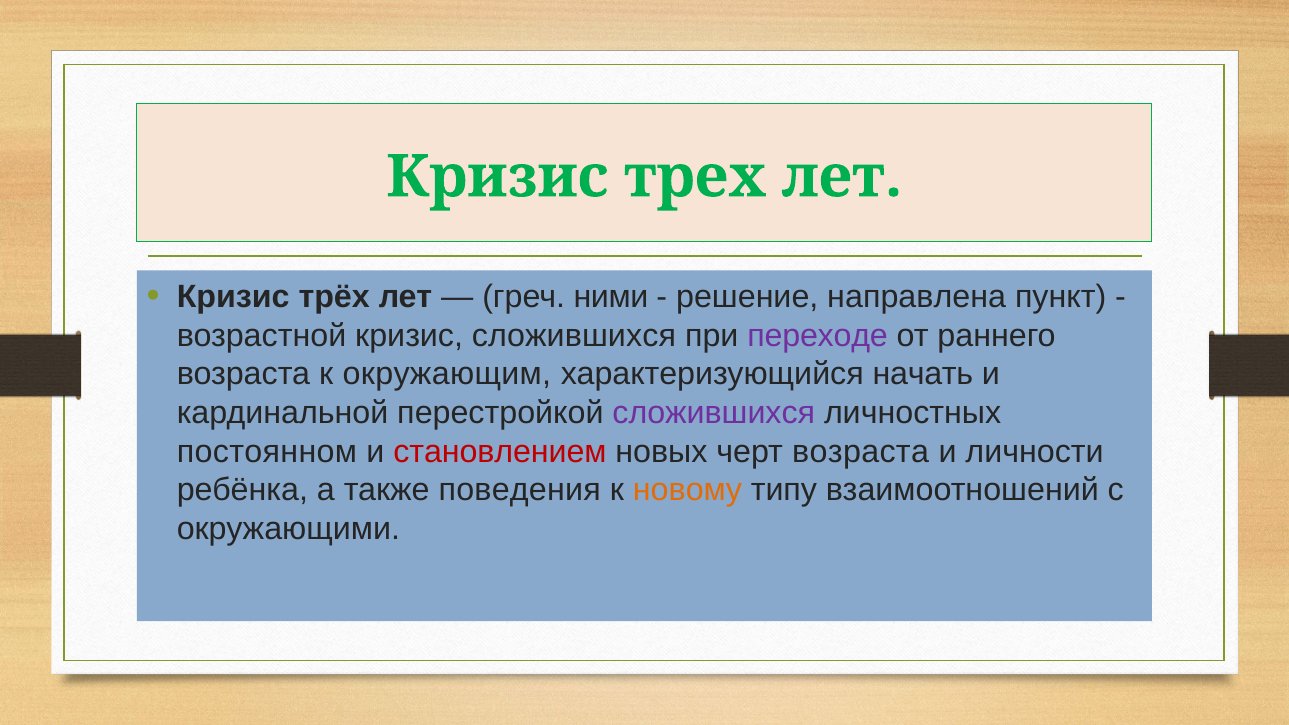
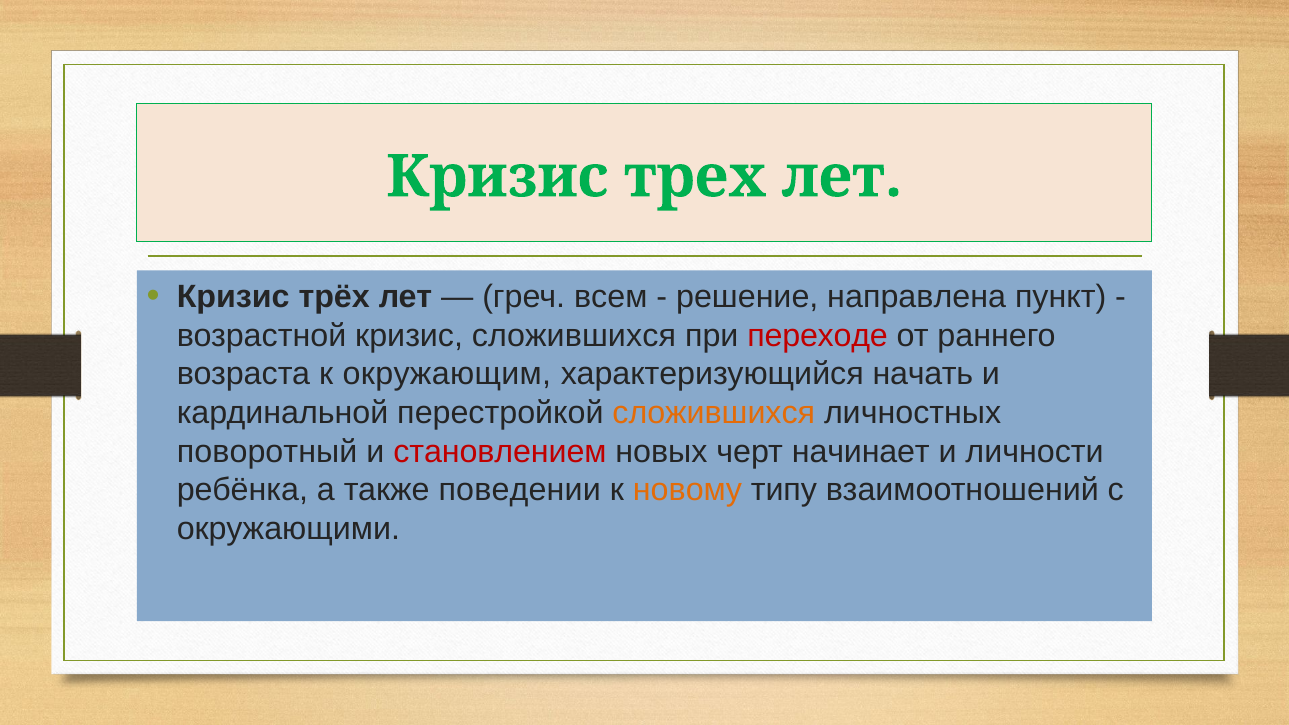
ними: ними -> всем
переходе colour: purple -> red
сложившихся at (714, 413) colour: purple -> orange
постоянном: постоянном -> поворотный
черт возраста: возраста -> начинает
поведения: поведения -> поведении
